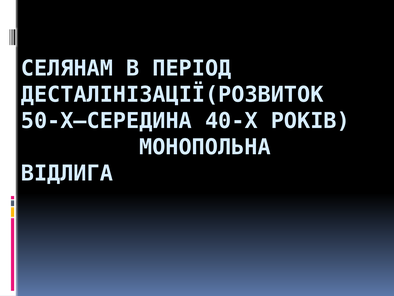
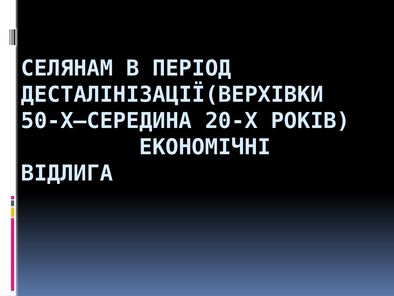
ДЕСТАЛІНІЗАЦІЇ(РОЗВИТОК: ДЕСТАЛІНІЗАЦІЇ(РОЗВИТОК -> ДЕСТАЛІНІЗАЦІЇ(ВЕРХІВКИ
40-Х: 40-Х -> 20-Х
МОНОПОЛЬНА: МОНОПОЛЬНА -> ЕКОНОМІЧНІ
